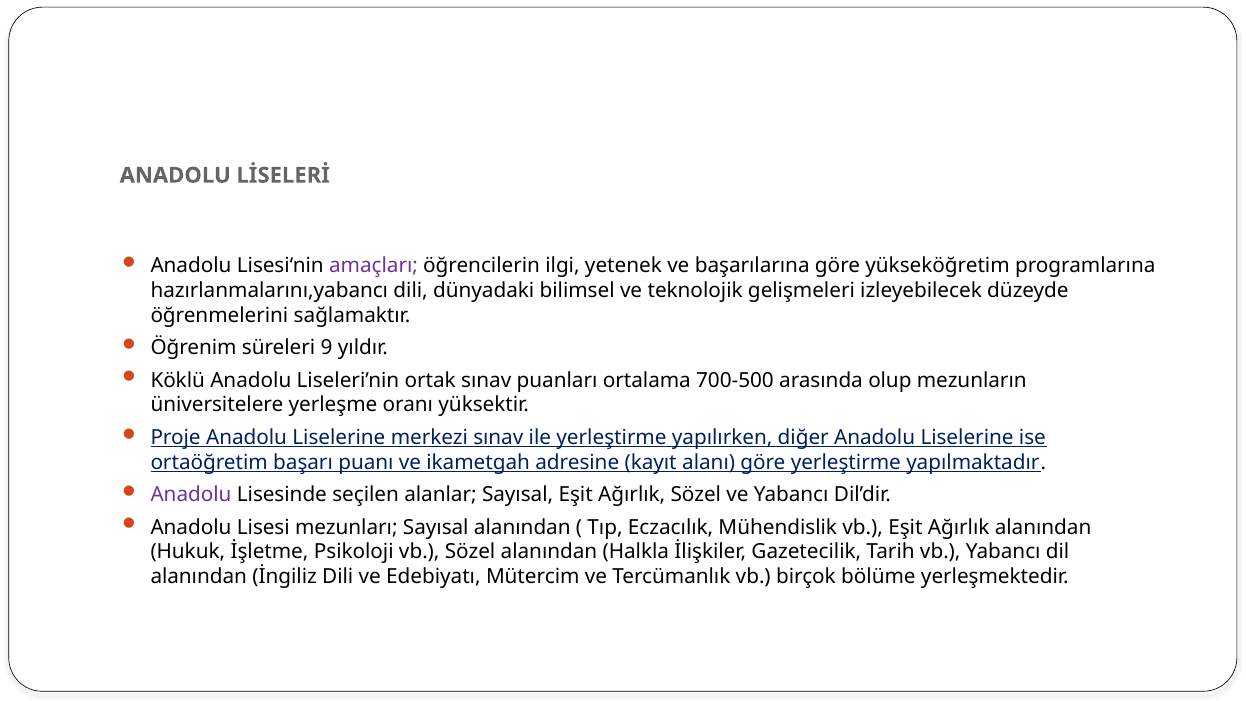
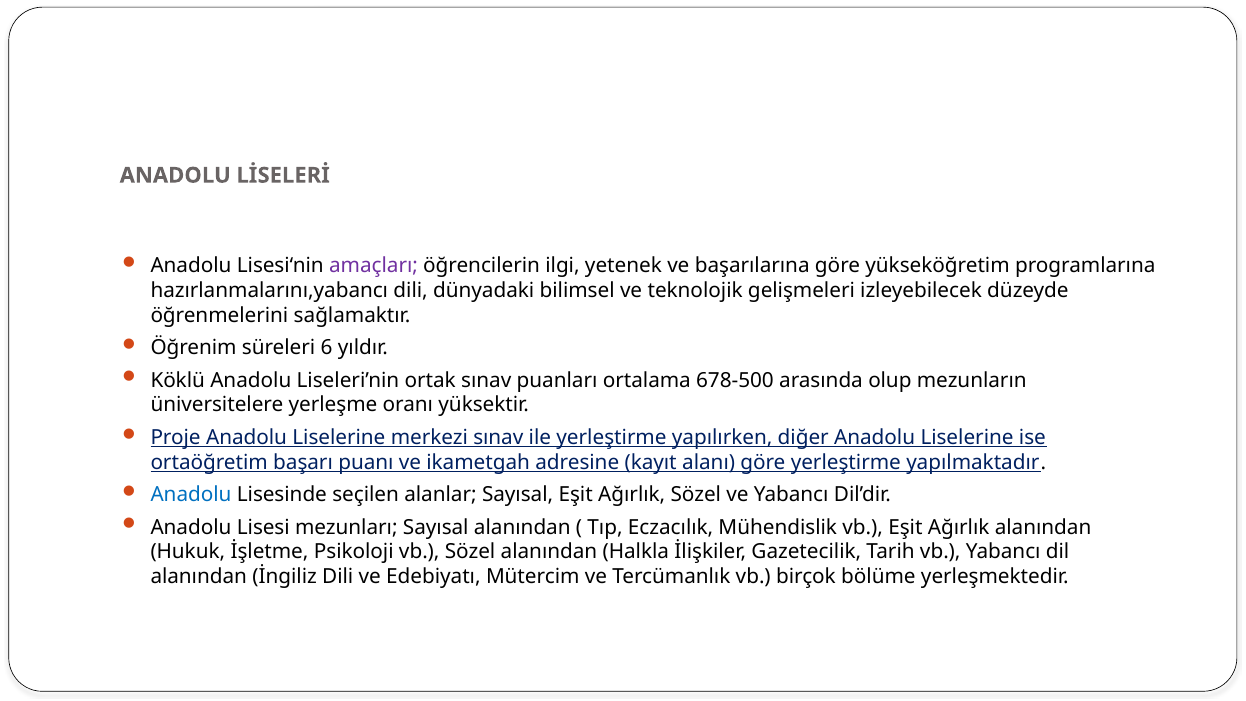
9: 9 -> 6
700-500: 700-500 -> 678-500
Anadolu at (191, 495) colour: purple -> blue
